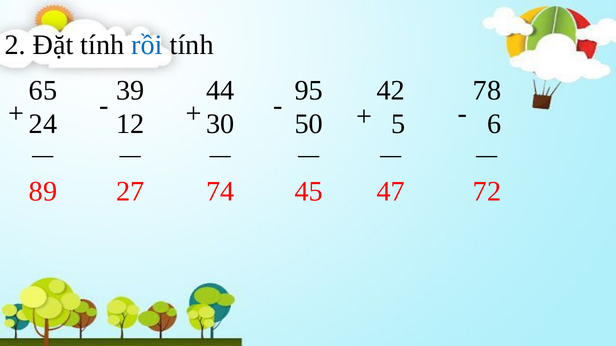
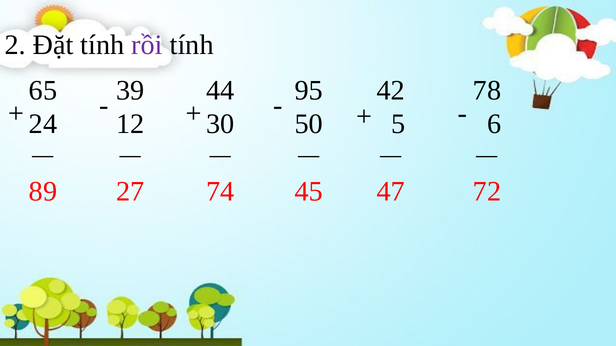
rồi colour: blue -> purple
